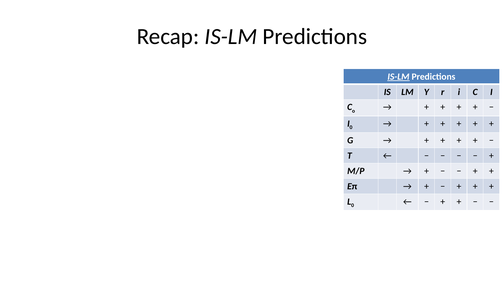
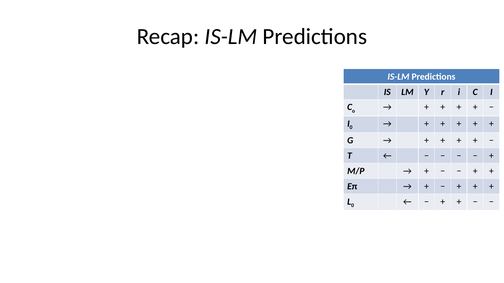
IS-LM at (398, 77) underline: present -> none
